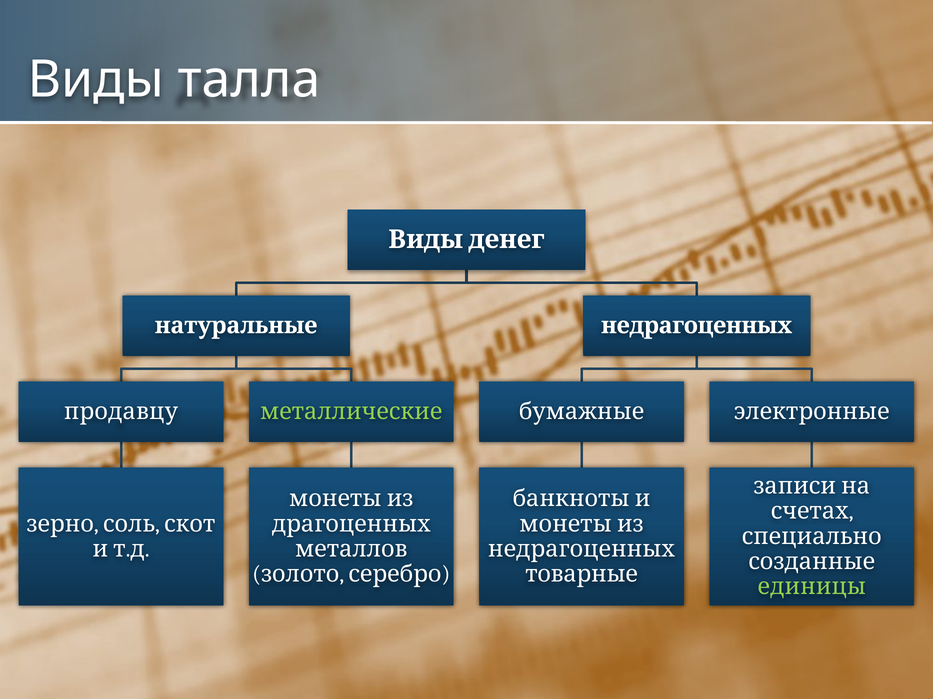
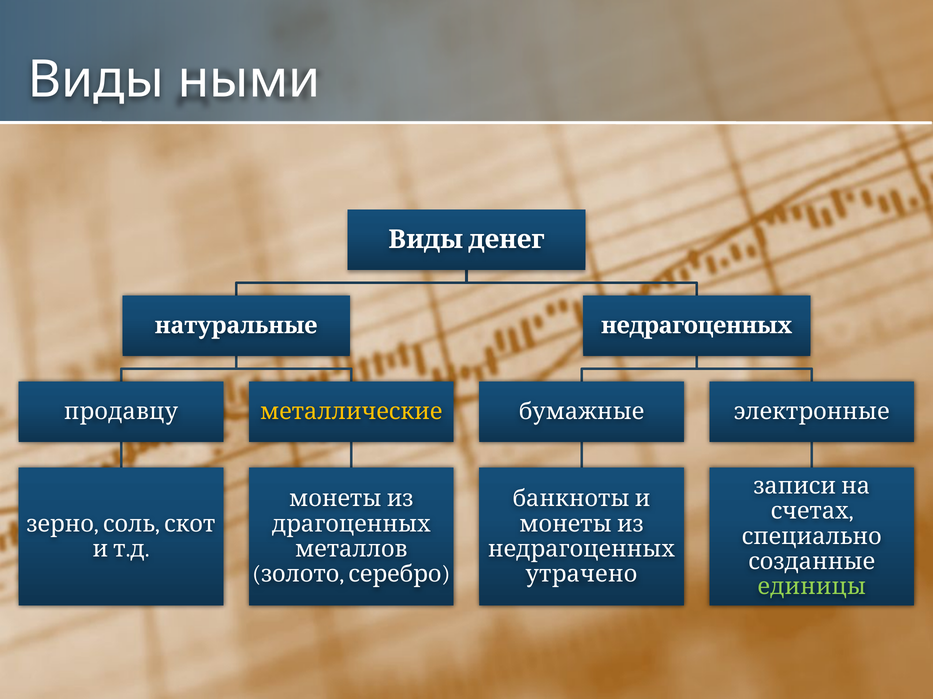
талла: талла -> ными
металлические colour: light green -> yellow
товарные: товарные -> утрачено
